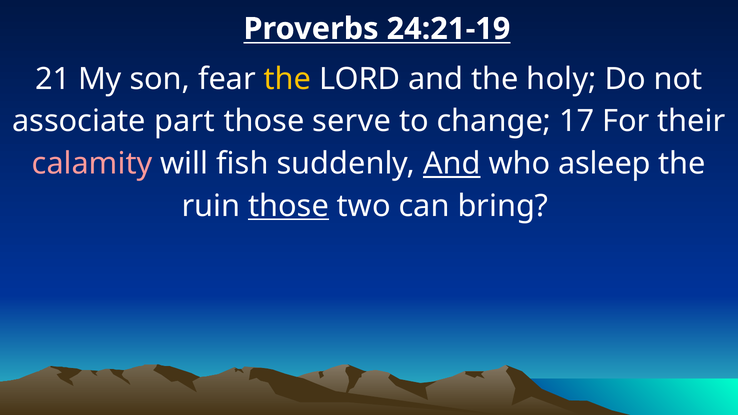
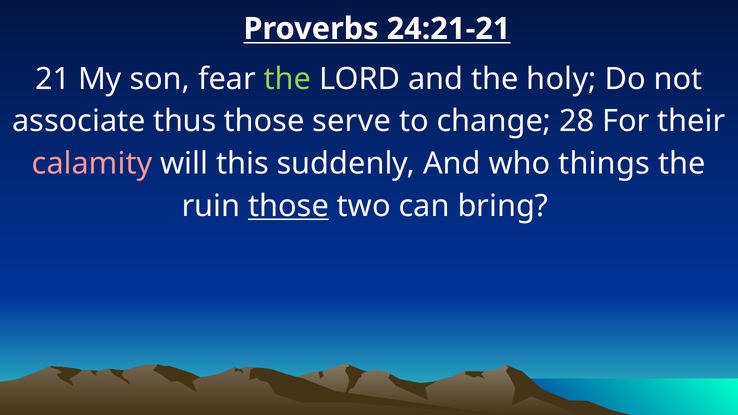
24:21-19: 24:21-19 -> 24:21-21
the at (287, 79) colour: yellow -> light green
part: part -> thus
17: 17 -> 28
fish: fish -> this
And at (452, 164) underline: present -> none
asleep: asleep -> things
